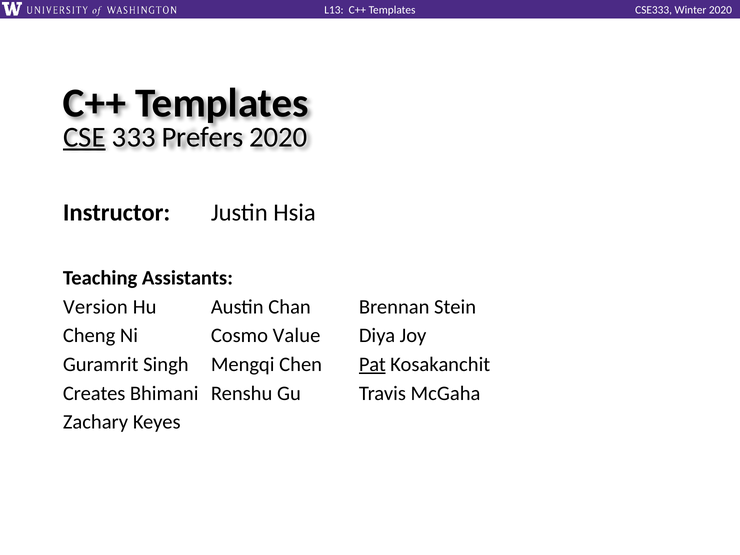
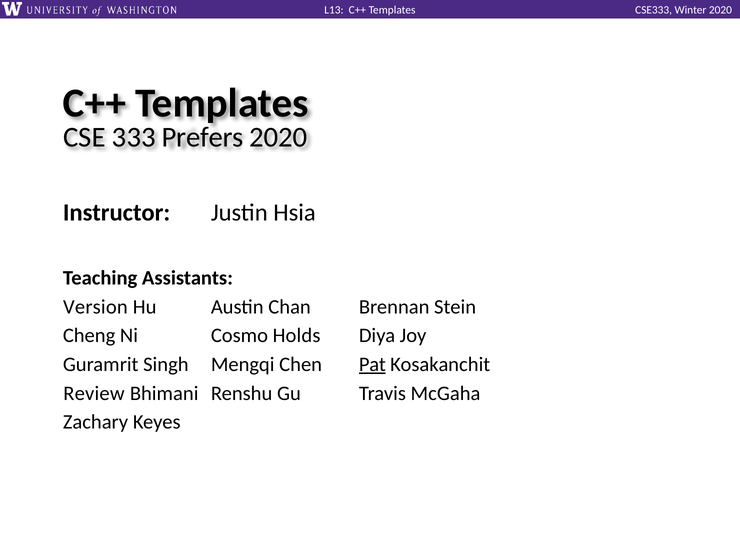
CSE underline: present -> none
Value: Value -> Holds
Creates: Creates -> Review
